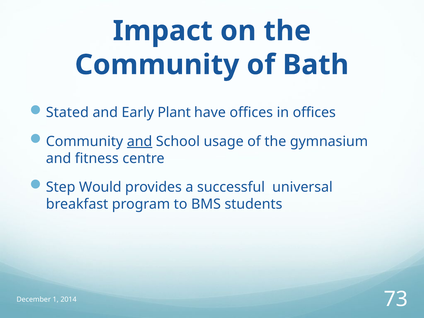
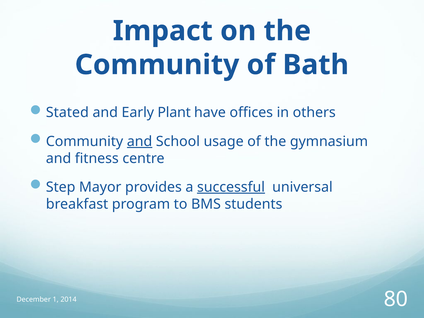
in offices: offices -> others
Would: Would -> Mayor
successful underline: none -> present
73: 73 -> 80
